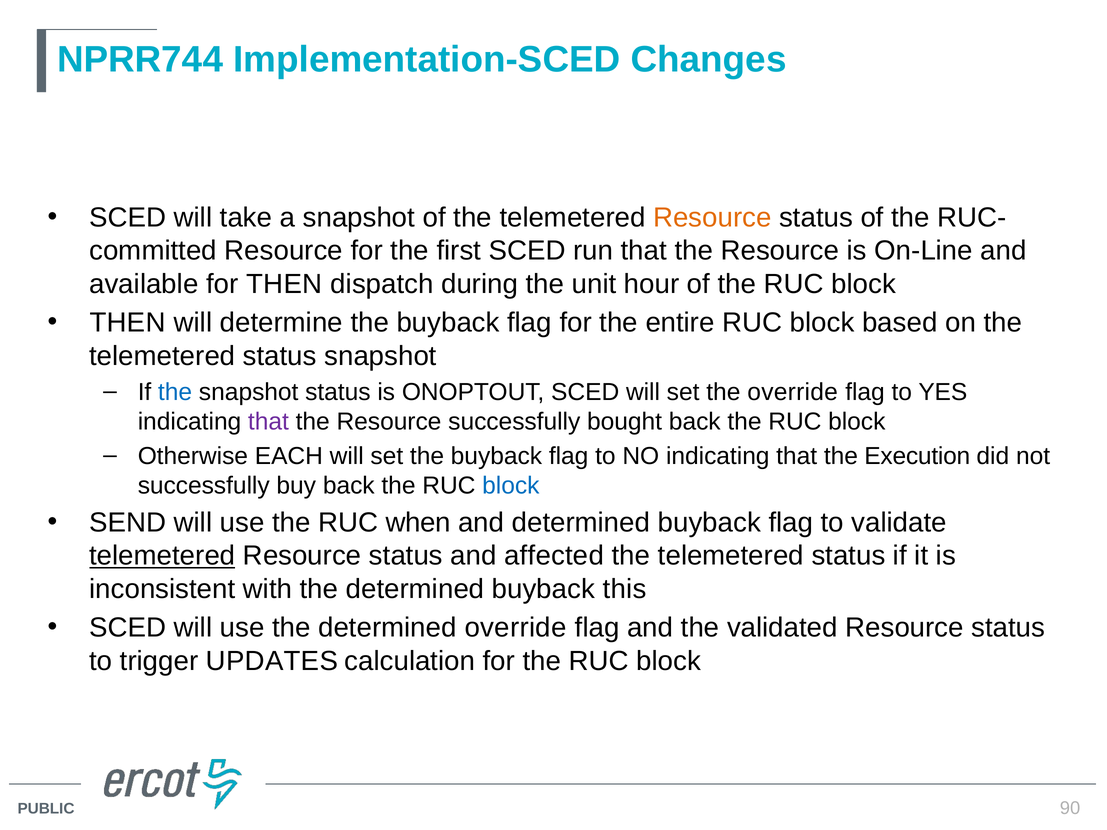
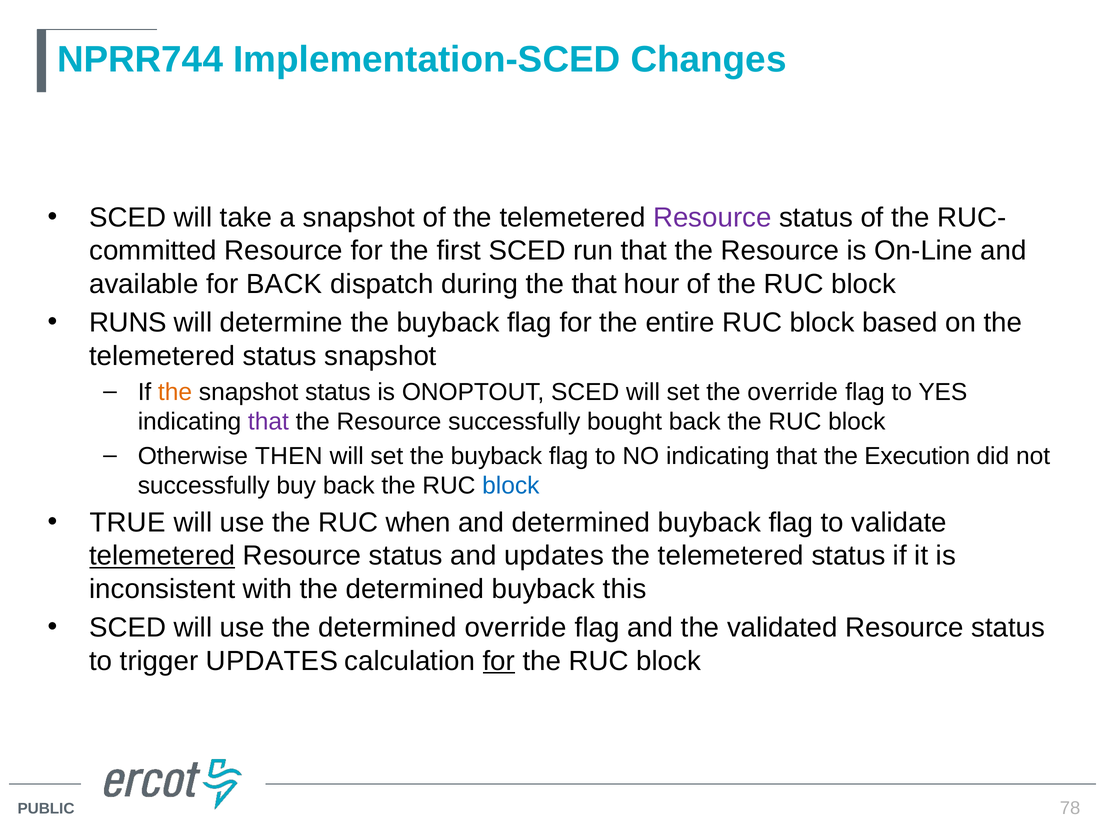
Resource at (712, 218) colour: orange -> purple
for THEN: THEN -> BACK
the unit: unit -> that
THEN at (128, 323): THEN -> RUNS
the at (175, 392) colour: blue -> orange
EACH: EACH -> THEN
SEND: SEND -> TRUE
and affected: affected -> updates
for at (499, 661) underline: none -> present
90: 90 -> 78
